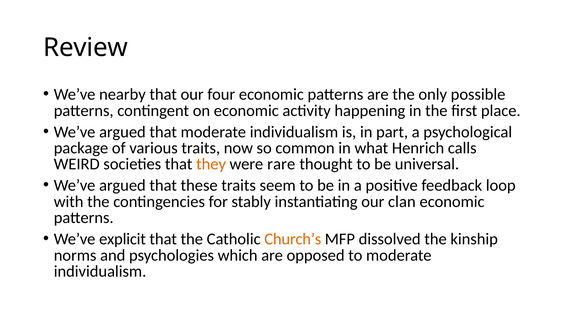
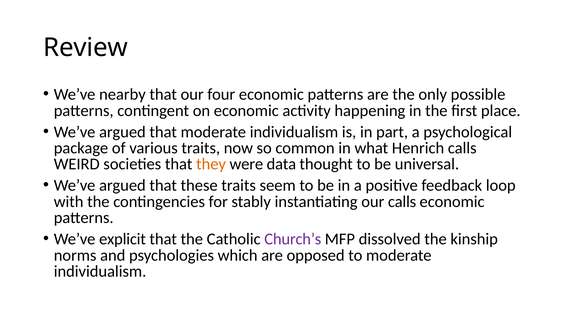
rare: rare -> data
our clan: clan -> calls
Church’s colour: orange -> purple
